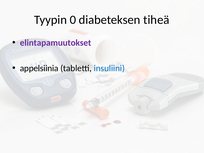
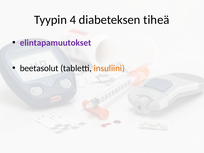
0: 0 -> 4
appelsiinia: appelsiinia -> beetasolut
insuliini colour: blue -> orange
